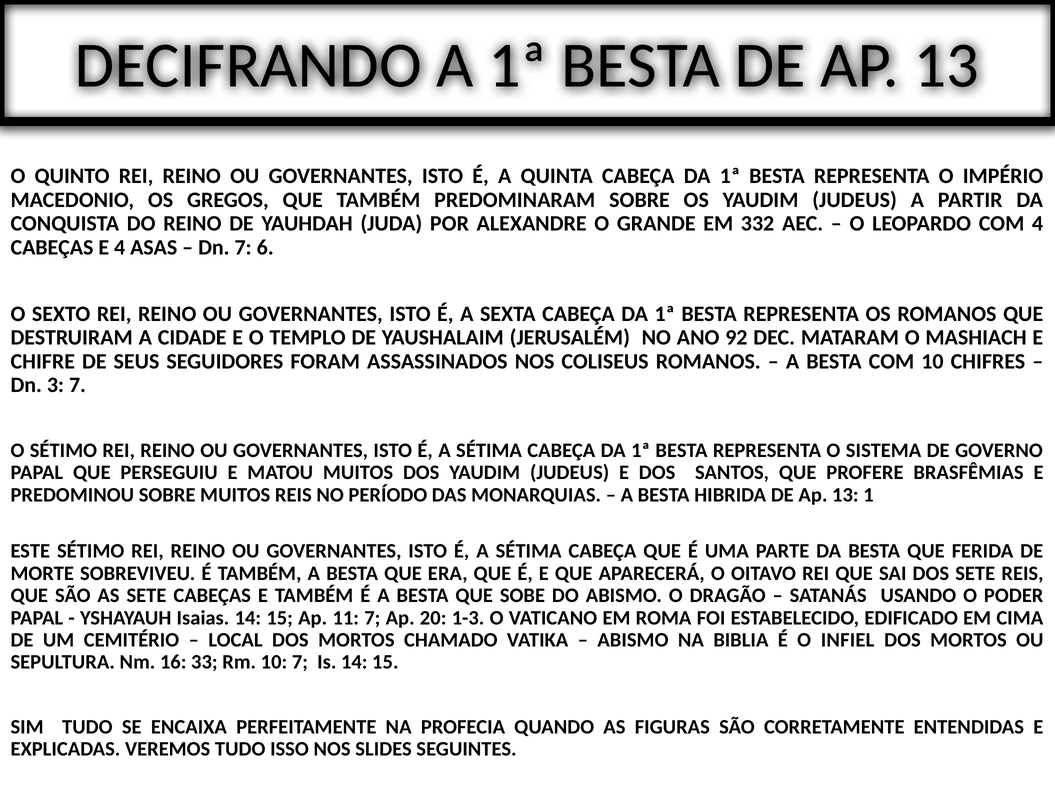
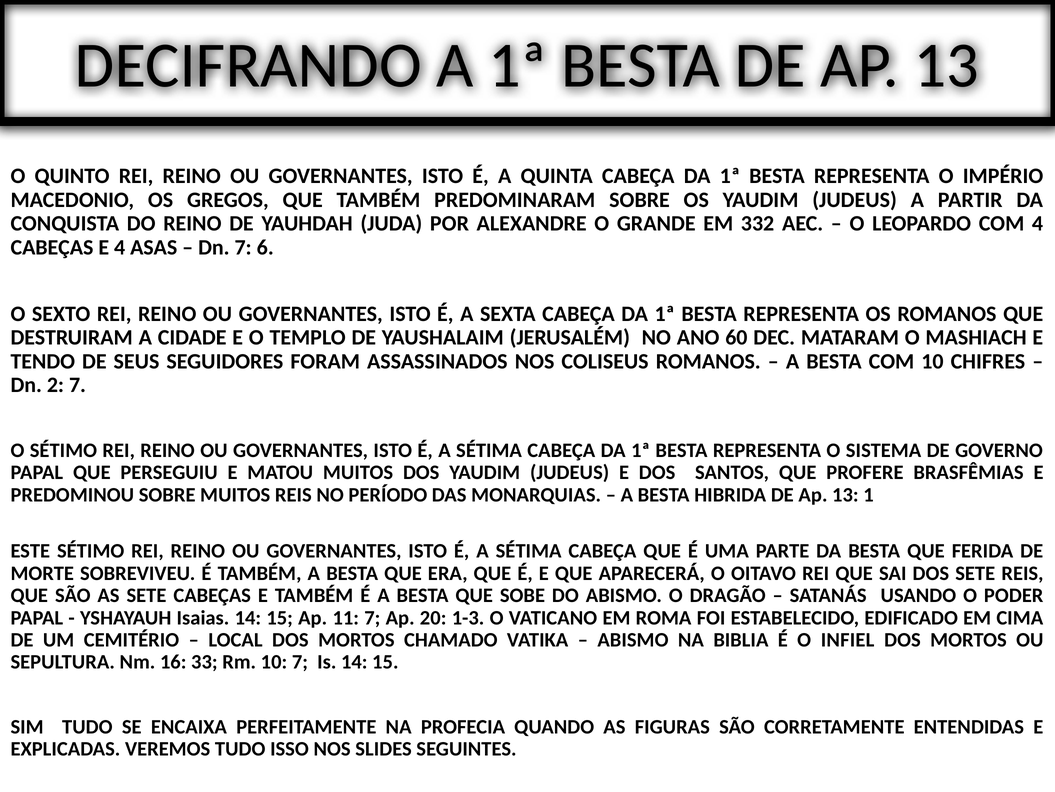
92: 92 -> 60
CHIFRE: CHIFRE -> TENDO
3: 3 -> 2
